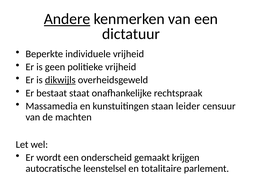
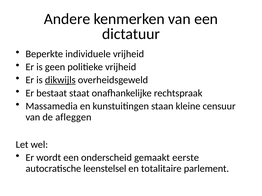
Andere underline: present -> none
leider: leider -> kleine
machten: machten -> afleggen
krijgen: krijgen -> eerste
